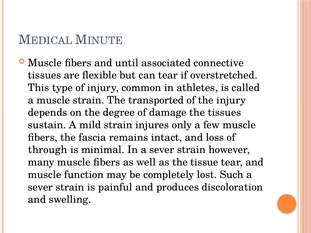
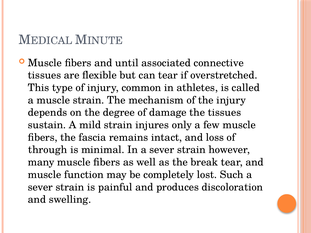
transported: transported -> mechanism
tissue: tissue -> break
